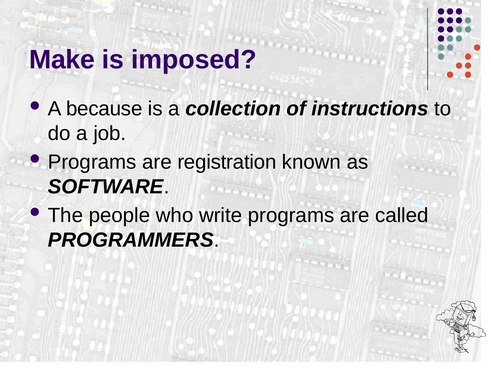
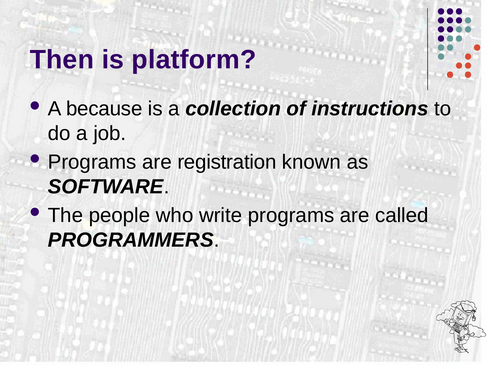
Make: Make -> Then
imposed: imposed -> platform
